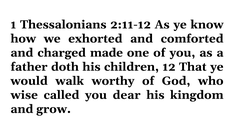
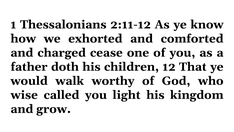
made: made -> cease
dear: dear -> light
